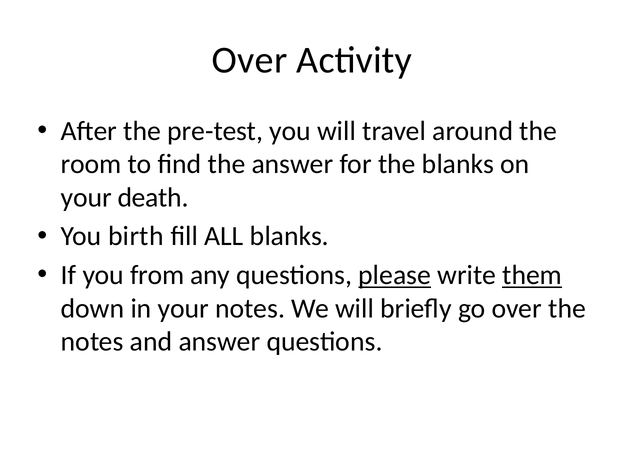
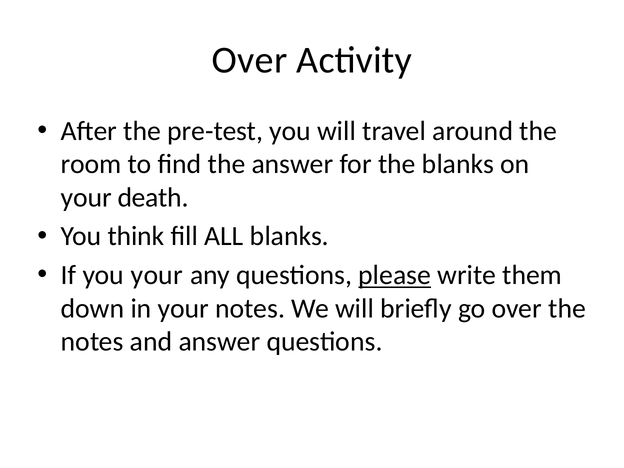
birth: birth -> think
you from: from -> your
them underline: present -> none
